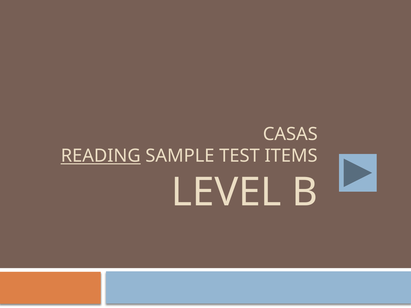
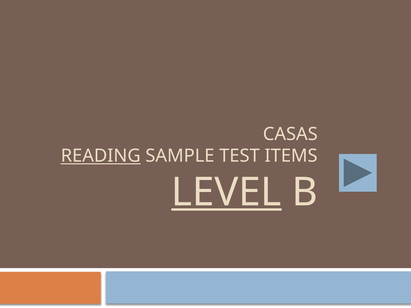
LEVEL underline: none -> present
